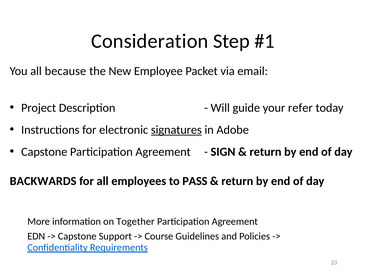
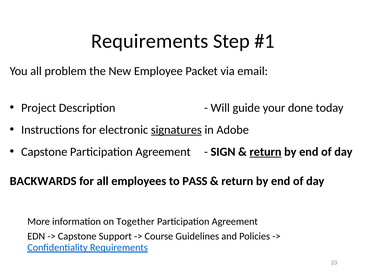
Consideration at (150, 41): Consideration -> Requirements
because: because -> problem
refer: refer -> done
return at (265, 151) underline: none -> present
